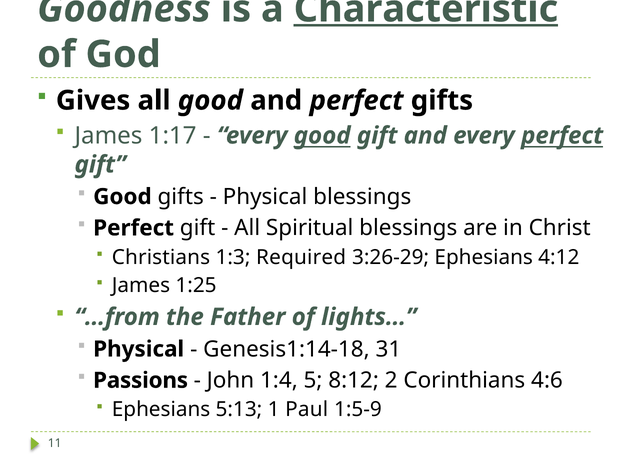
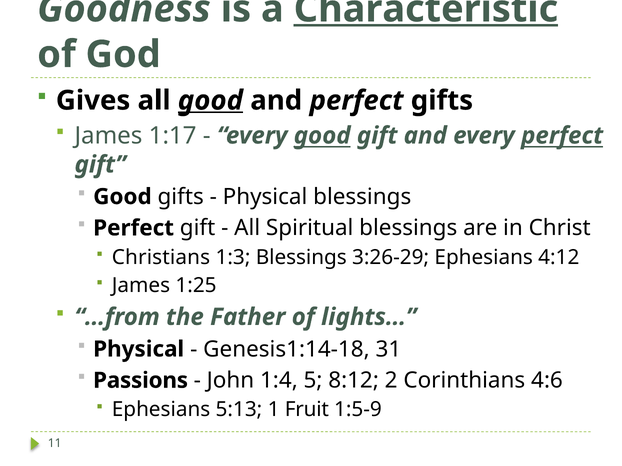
good at (210, 101) underline: none -> present
1:3 Required: Required -> Blessings
Paul: Paul -> Fruit
